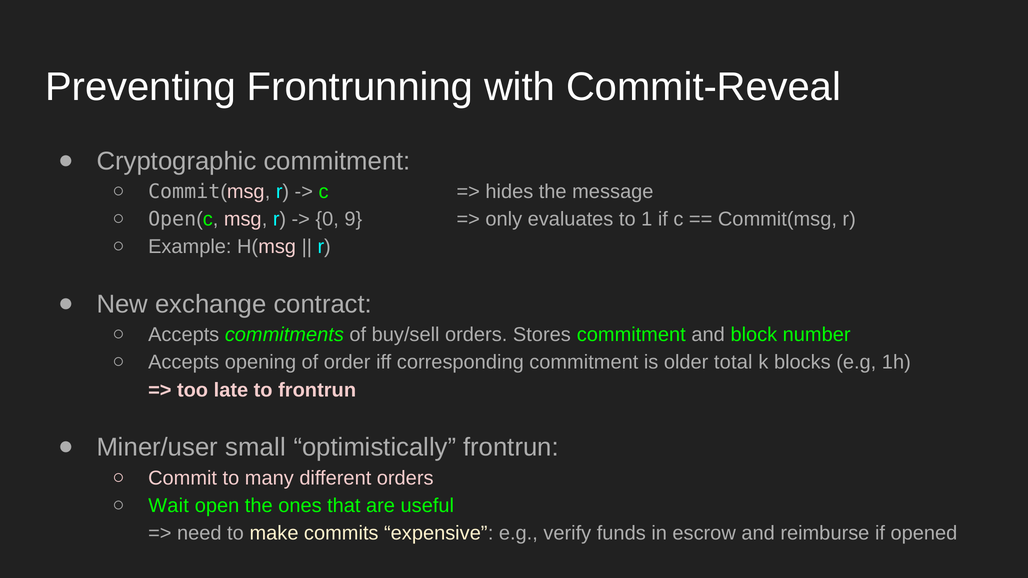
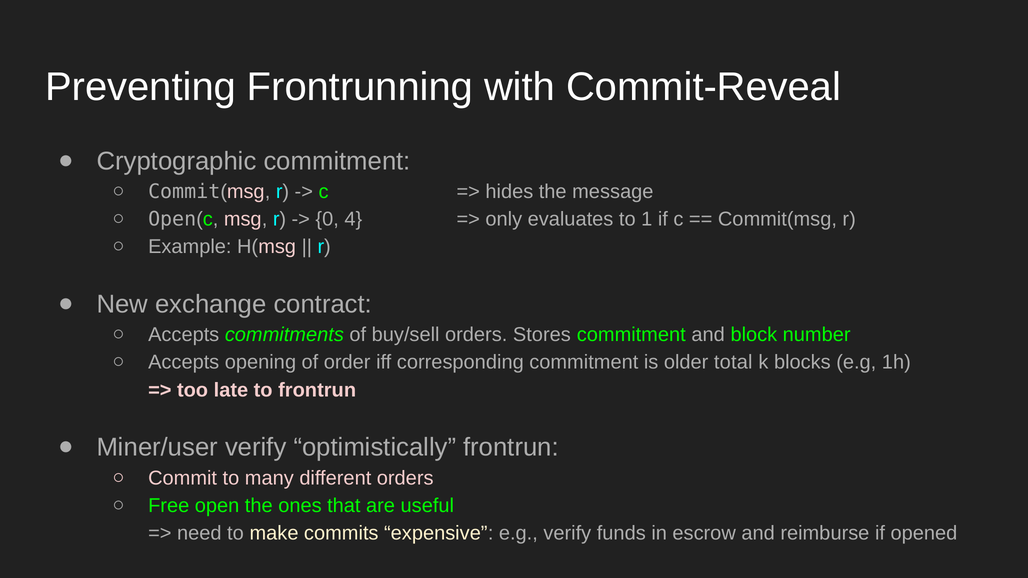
9: 9 -> 4
Miner/user small: small -> verify
Wait: Wait -> Free
